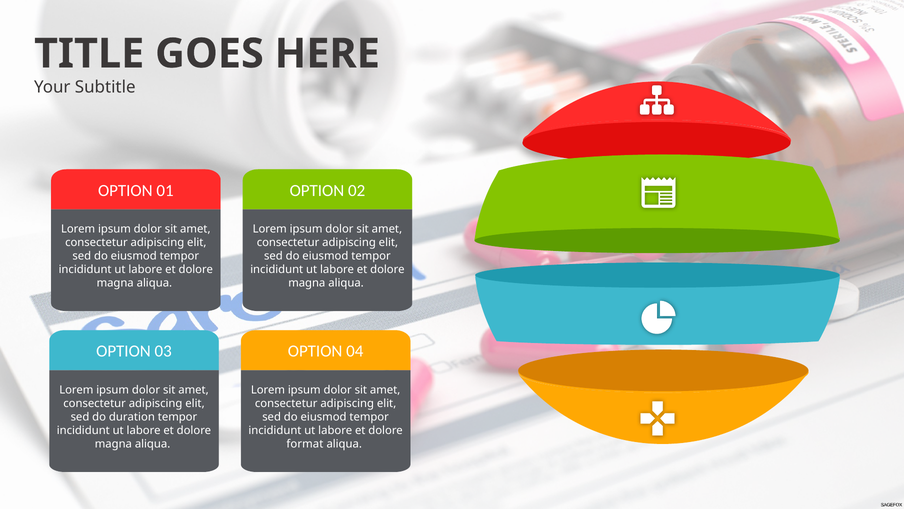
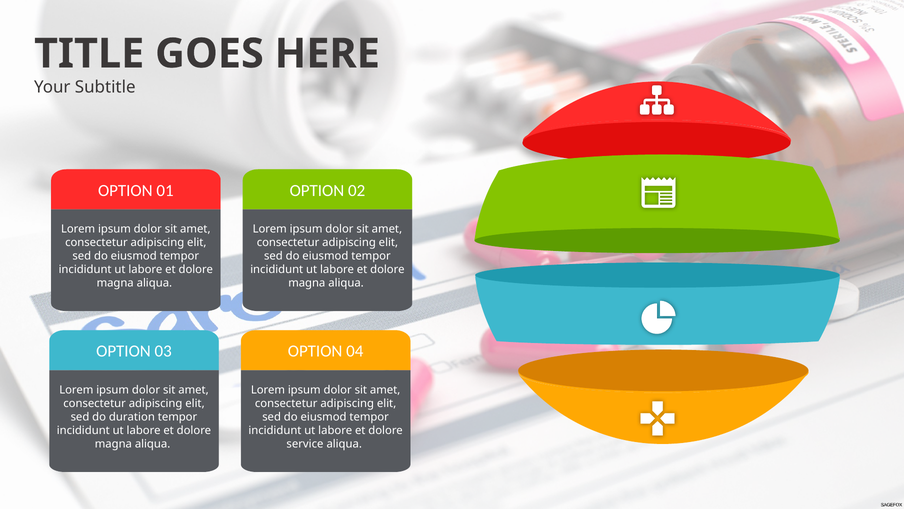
format: format -> service
